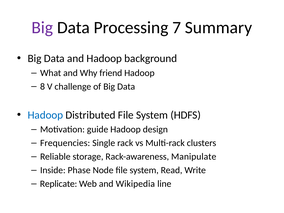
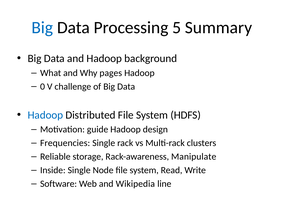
Big at (42, 27) colour: purple -> blue
7: 7 -> 5
friend: friend -> pages
8: 8 -> 0
Inside Phase: Phase -> Single
Replicate: Replicate -> Software
